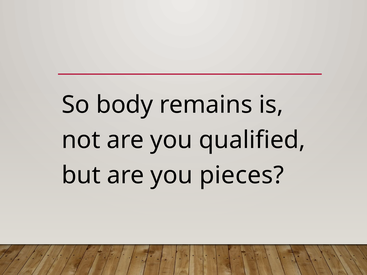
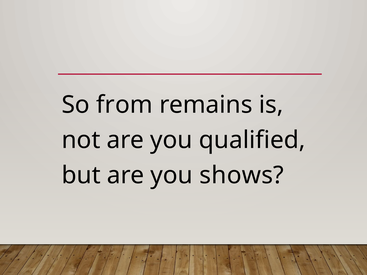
body: body -> from
pieces: pieces -> shows
